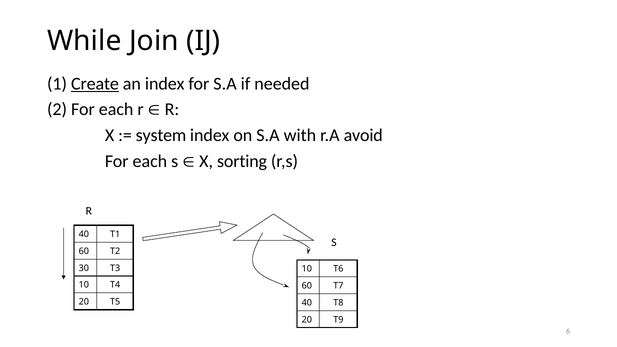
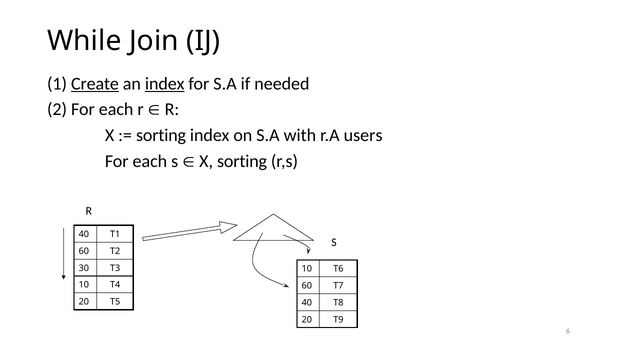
index at (165, 84) underline: none -> present
system at (161, 135): system -> sorting
avoid: avoid -> users
